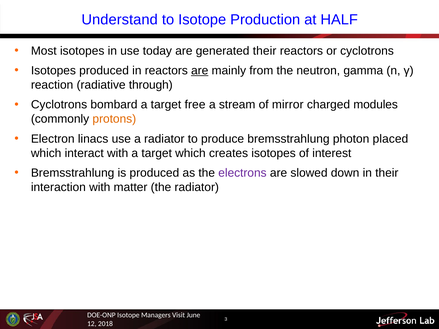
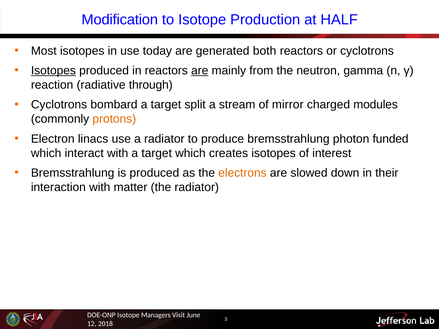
Understand: Understand -> Modification
generated their: their -> both
Isotopes at (53, 71) underline: none -> present
free: free -> split
placed: placed -> funded
electrons colour: purple -> orange
